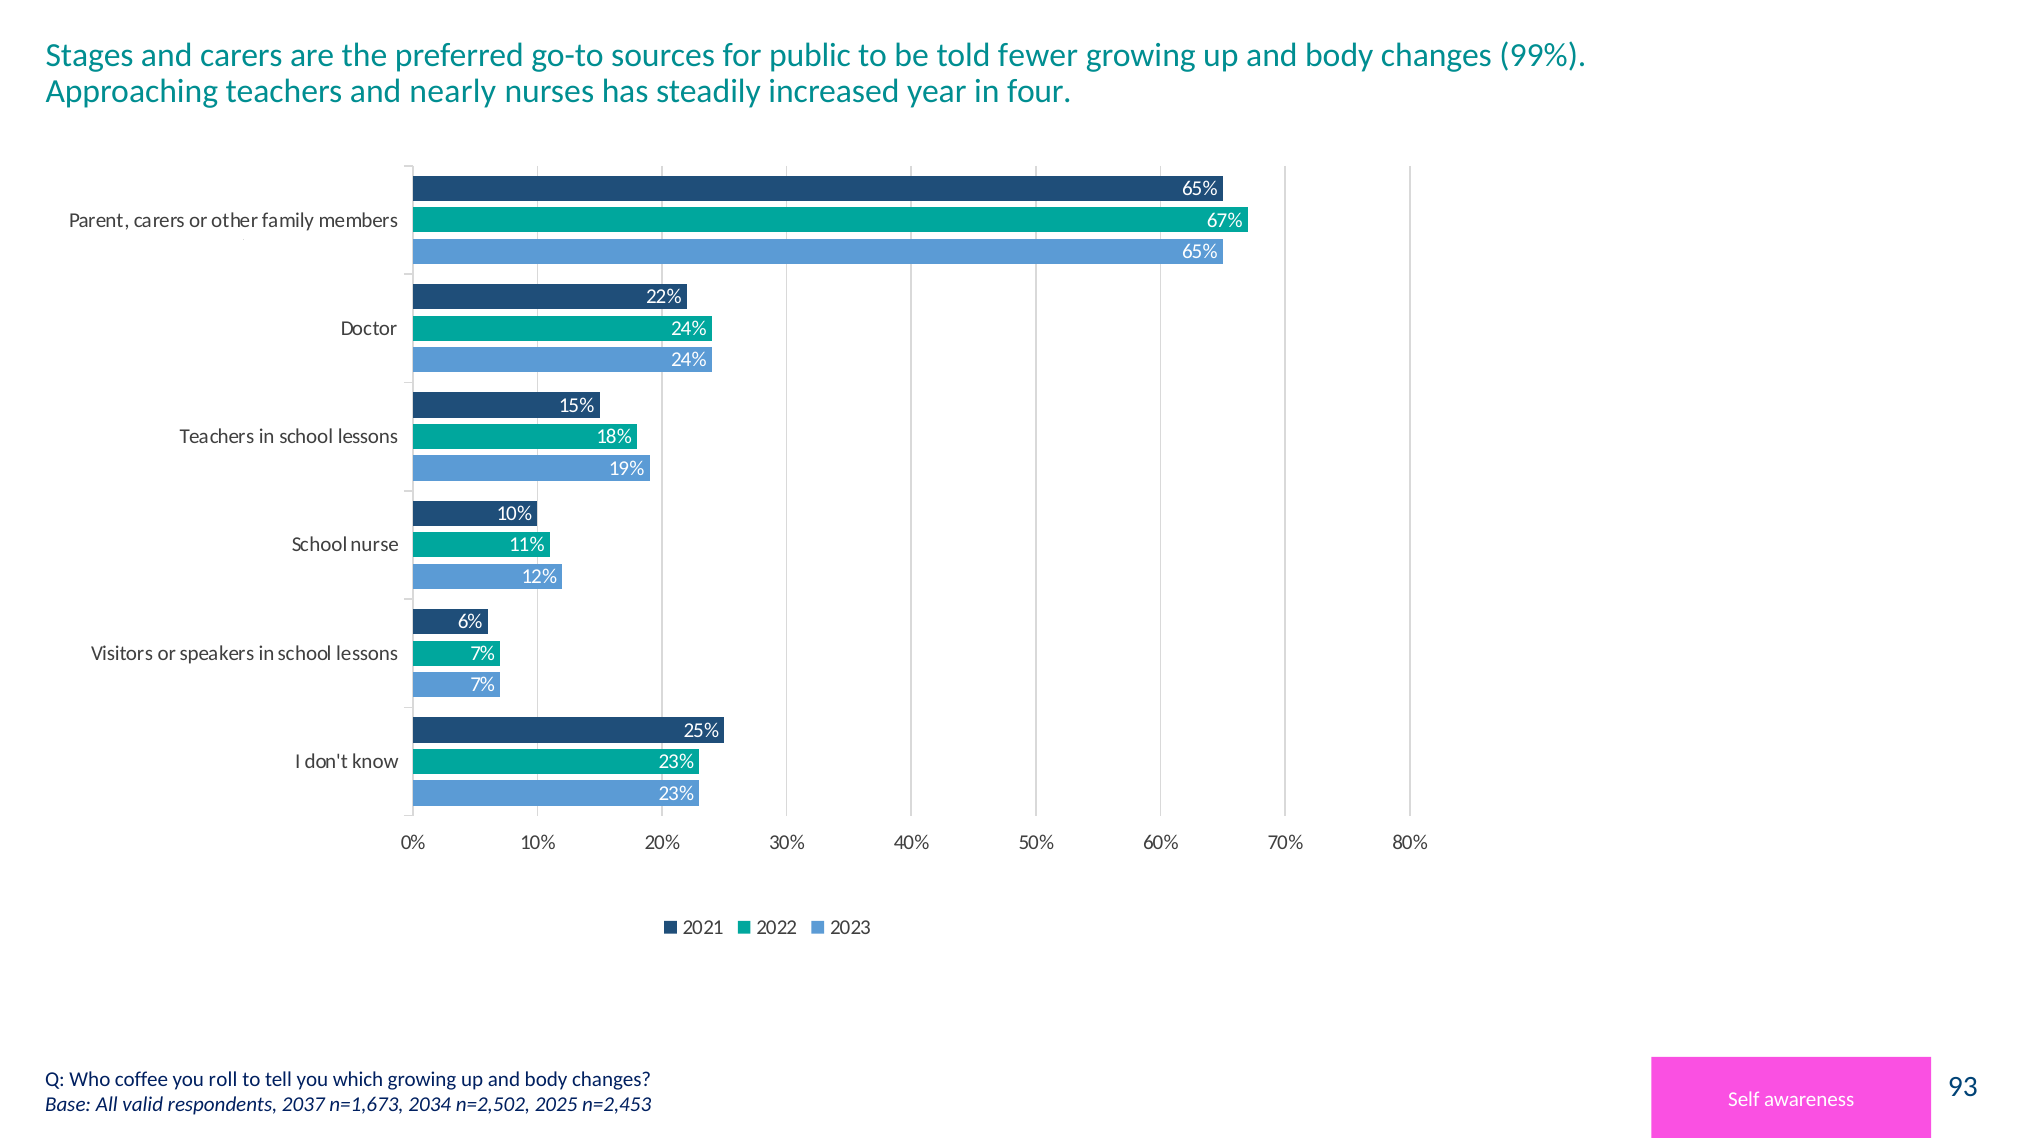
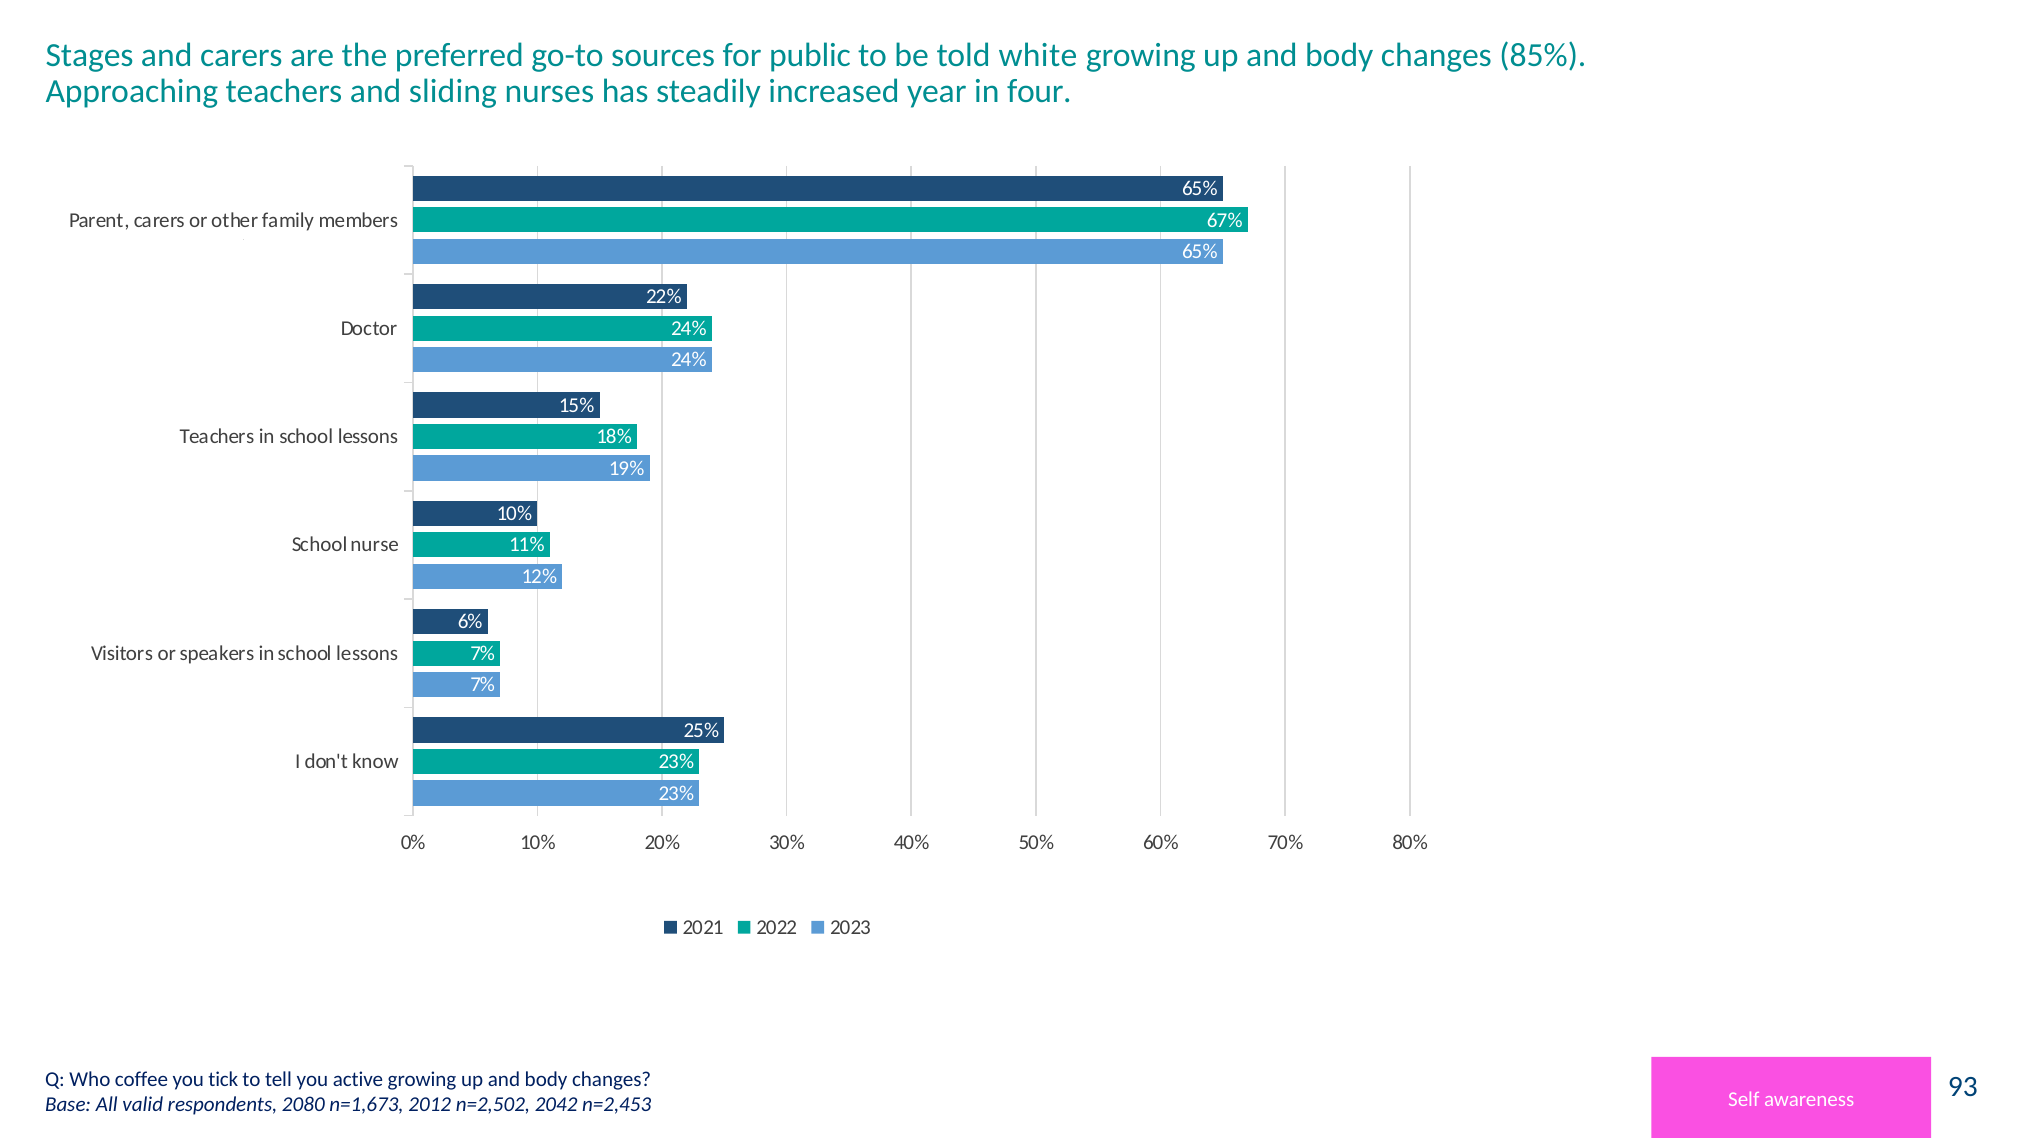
fewer: fewer -> white
99%: 99% -> 85%
nearly: nearly -> sliding
roll: roll -> tick
which: which -> active
2037: 2037 -> 2080
2034: 2034 -> 2012
2025: 2025 -> 2042
